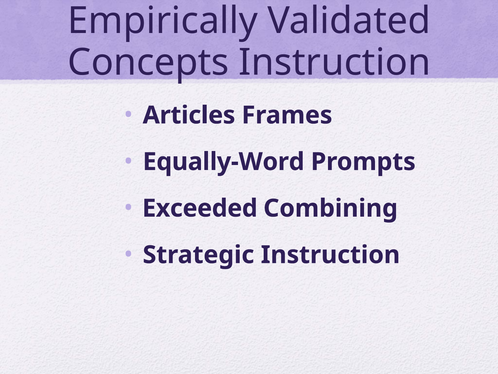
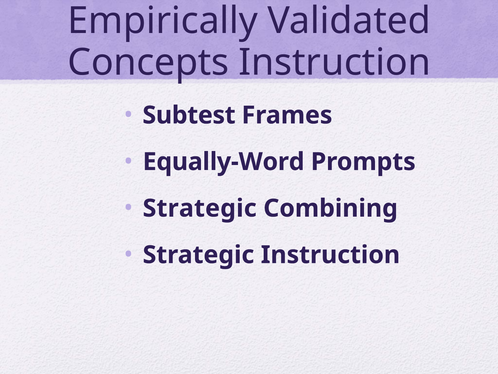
Articles: Articles -> Subtest
Exceeded at (200, 208): Exceeded -> Strategic
